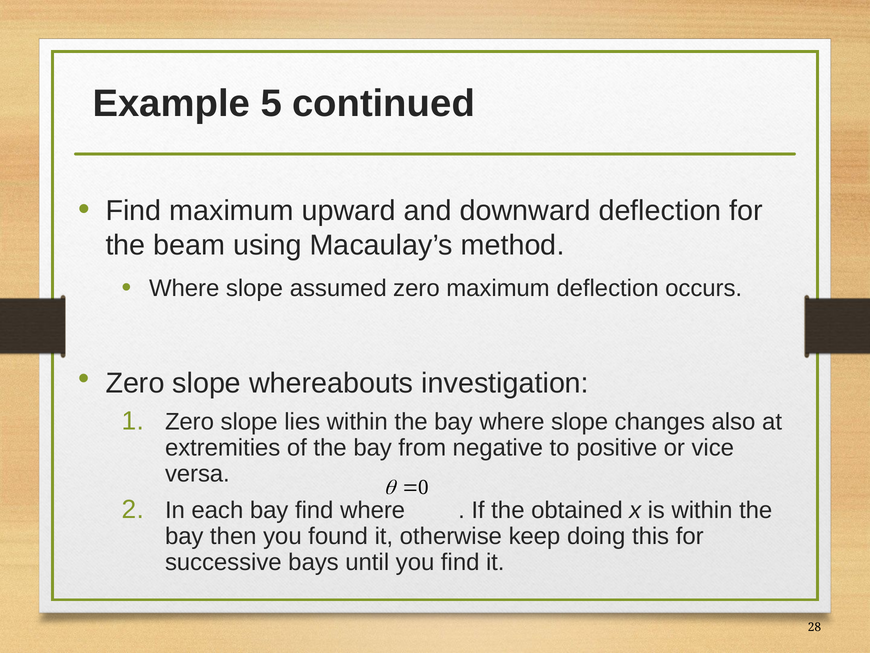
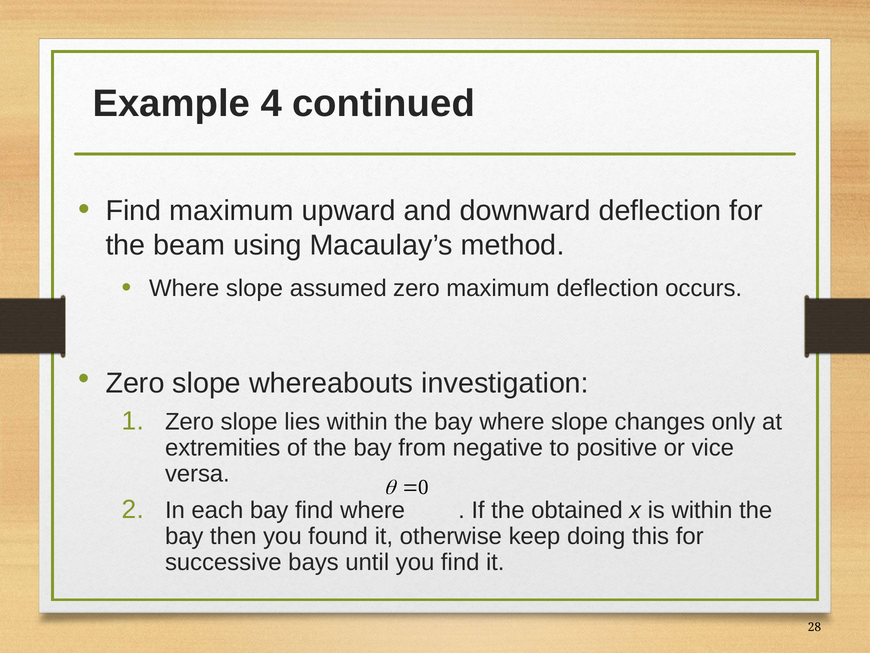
5: 5 -> 4
also: also -> only
